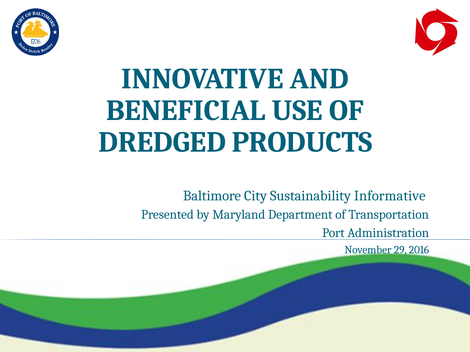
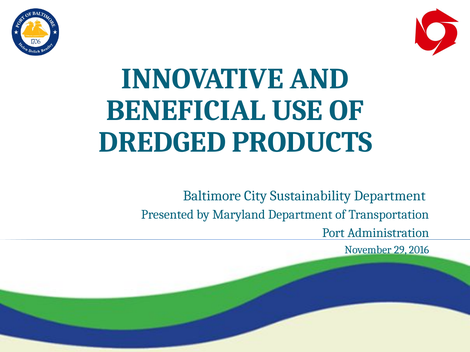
Sustainability Informative: Informative -> Department
